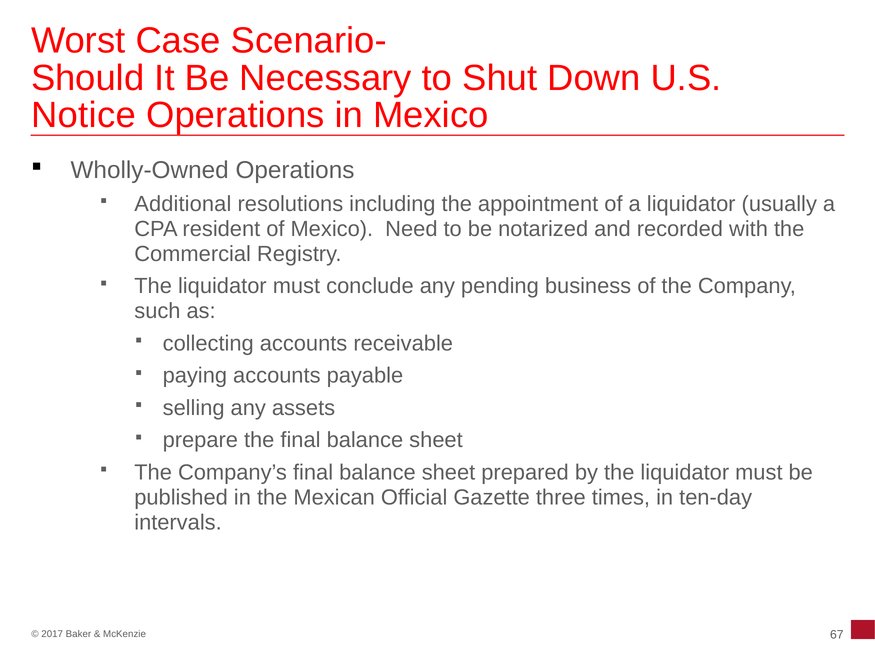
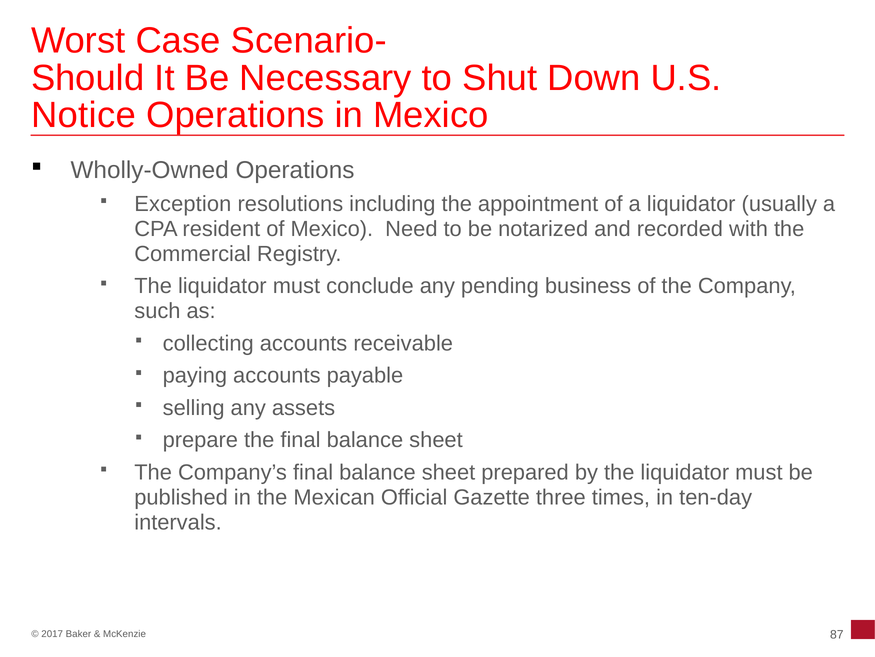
Additional: Additional -> Exception
67: 67 -> 87
